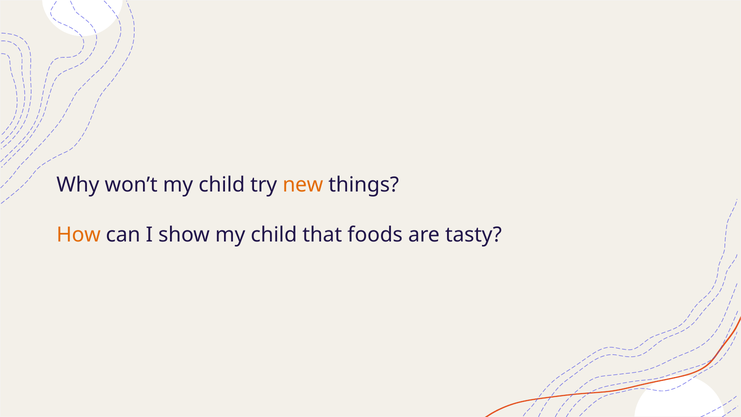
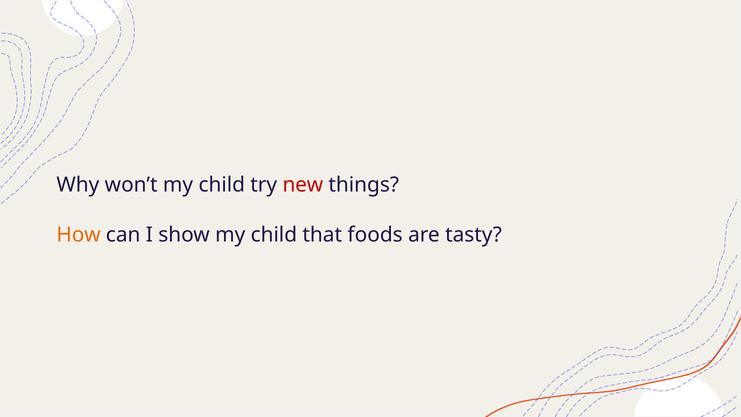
new colour: orange -> red
